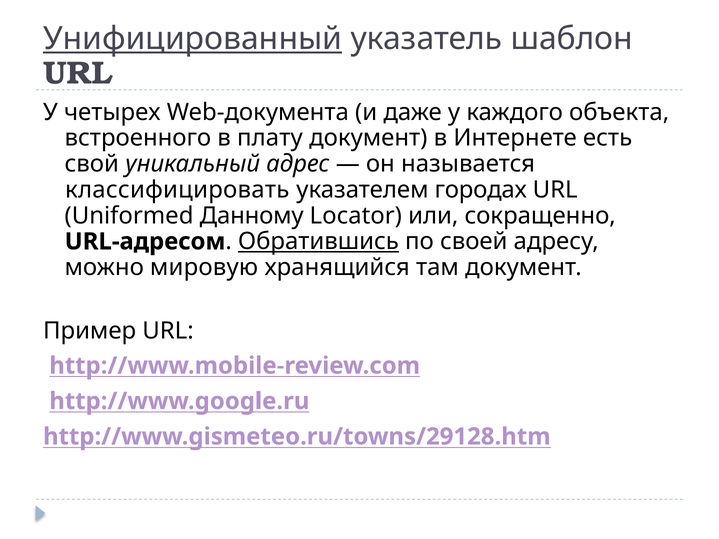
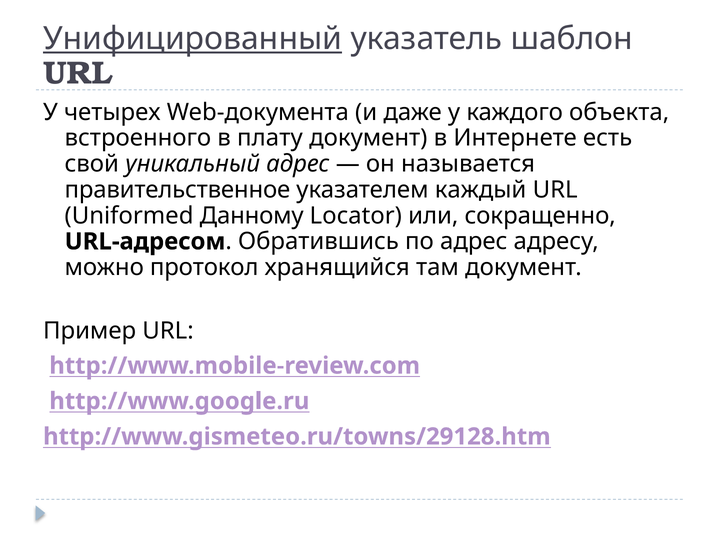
классифицировать: классифицировать -> правительственное
городах: городах -> каждый
Обратившись underline: present -> none
по своей: своей -> адрес
мировую: мировую -> протокол
